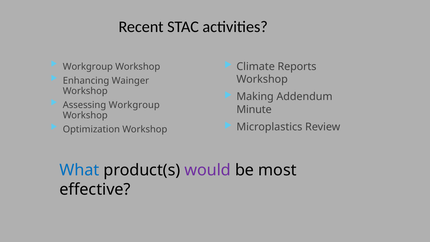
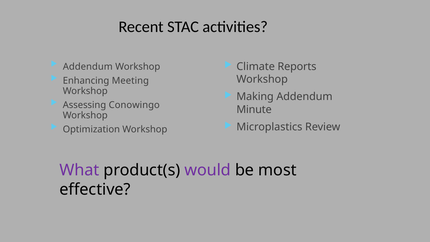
Workgroup at (88, 67): Workgroup -> Addendum
Wainger: Wainger -> Meeting
Assessing Workgroup: Workgroup -> Conowingo
What colour: blue -> purple
